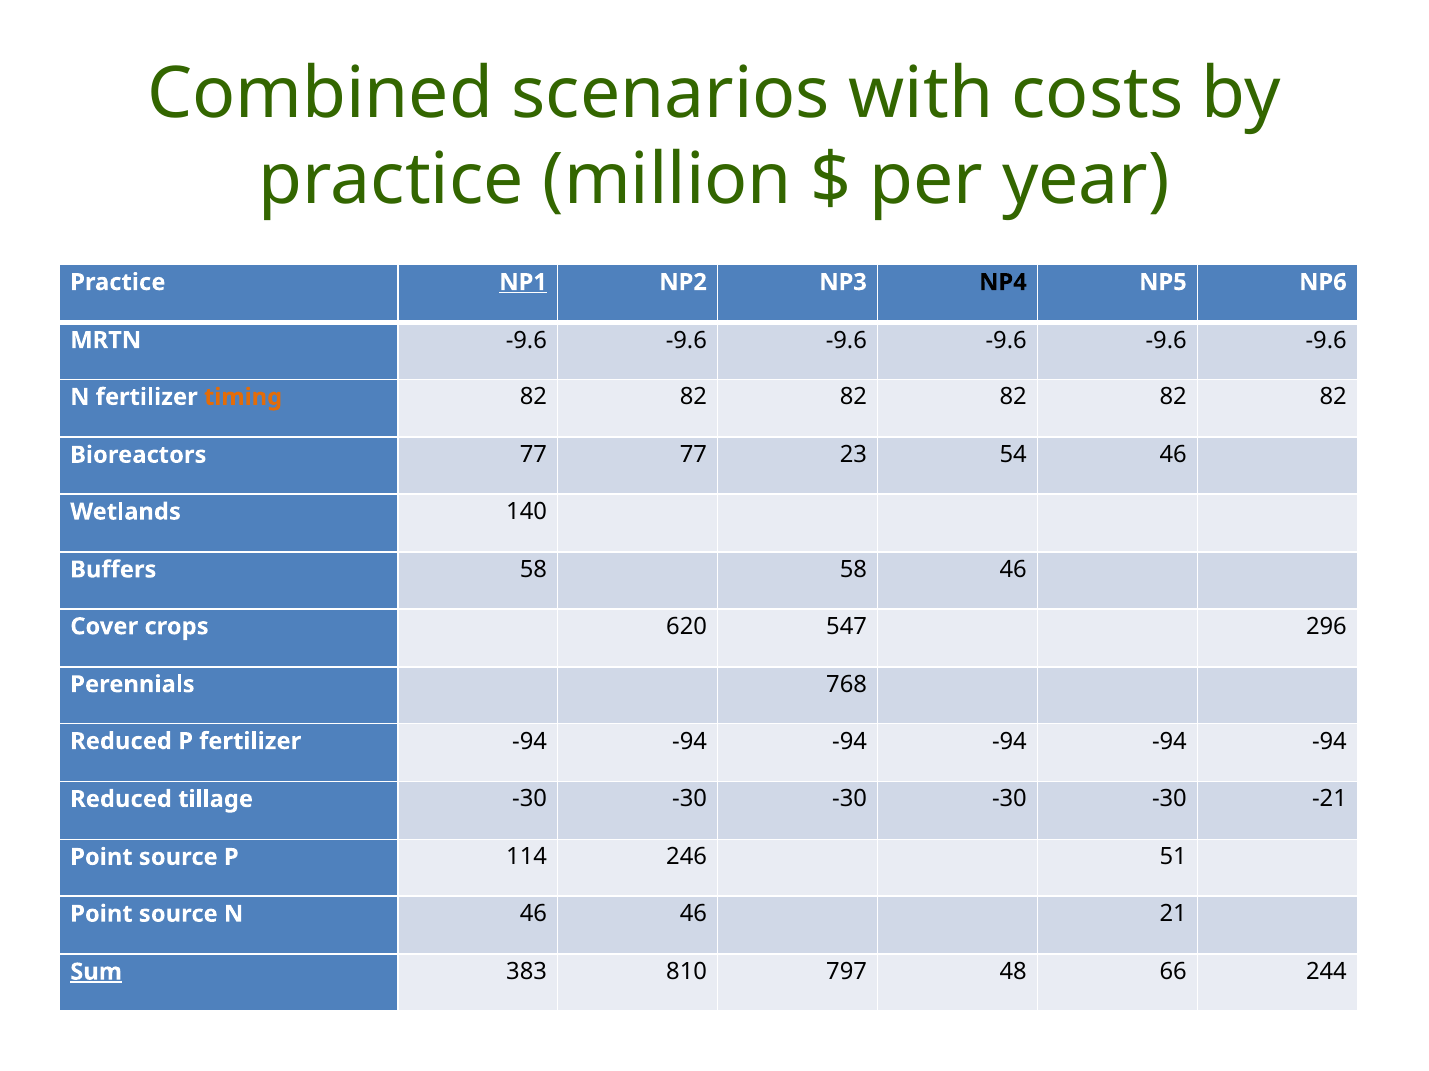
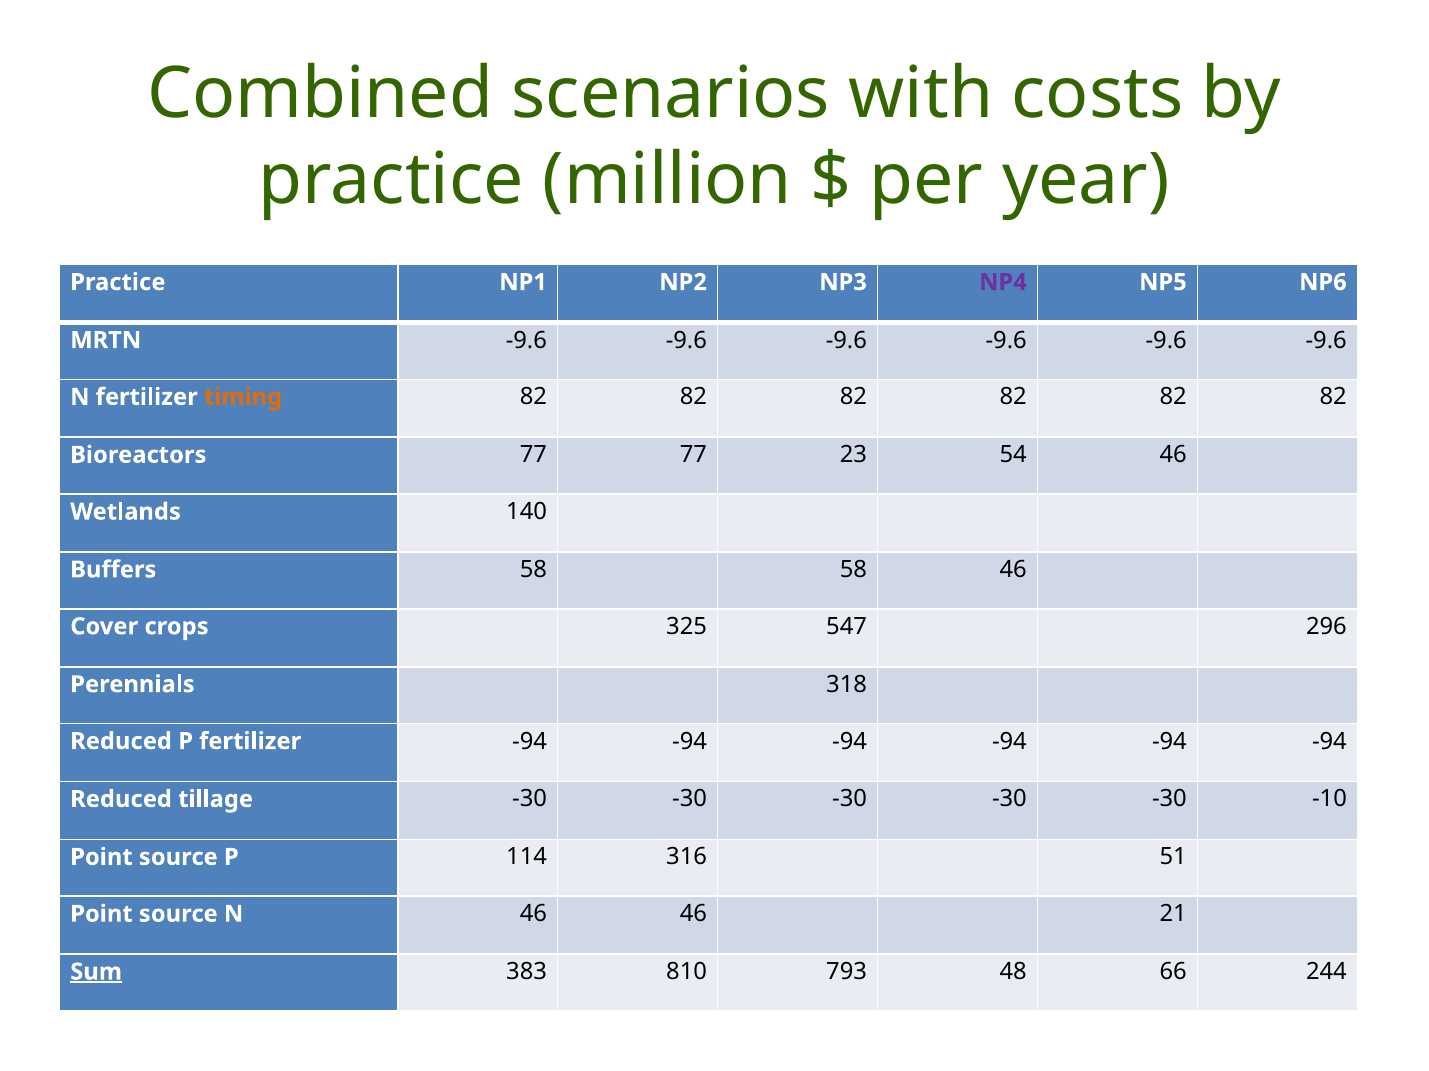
NP1 underline: present -> none
NP4 colour: black -> purple
620: 620 -> 325
768: 768 -> 318
-21: -21 -> -10
246: 246 -> 316
797: 797 -> 793
